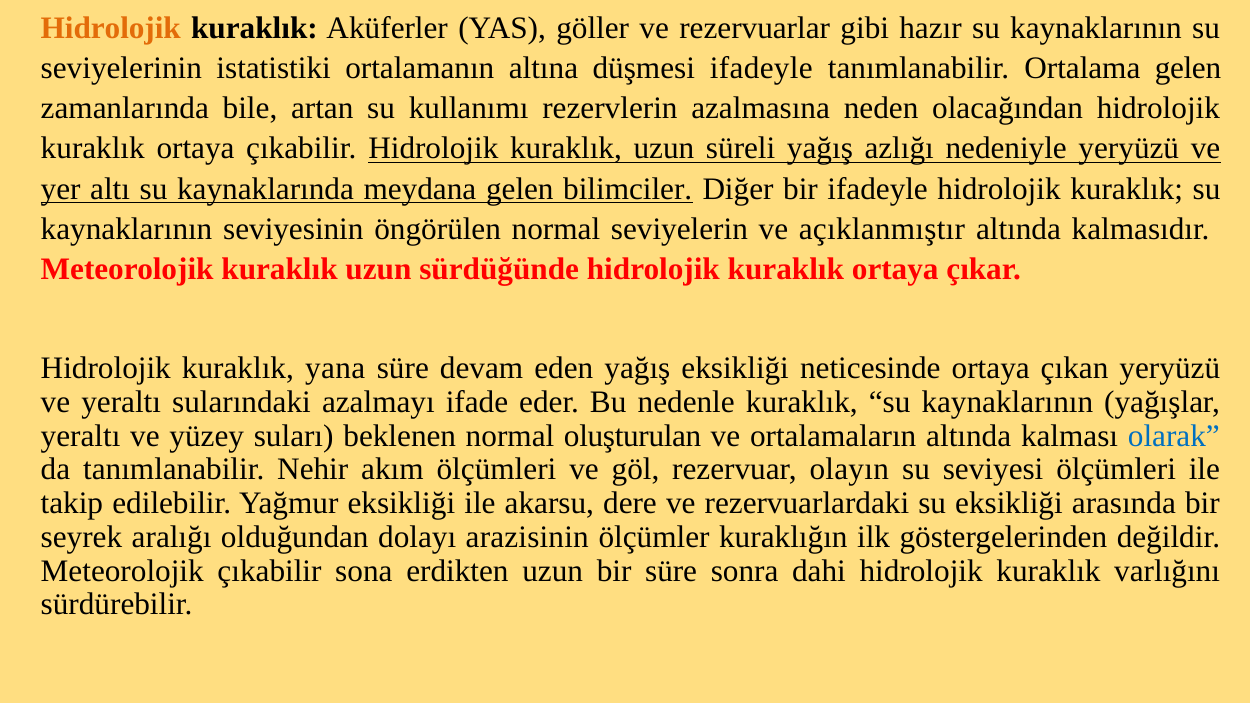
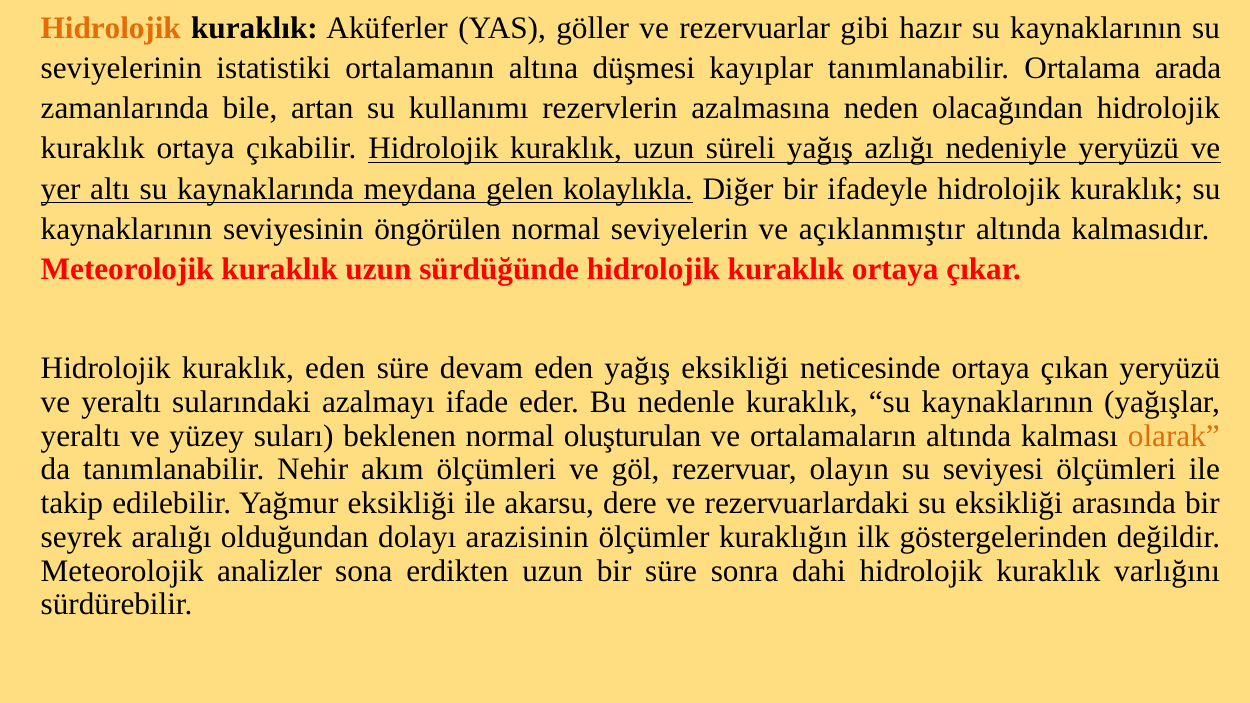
düşmesi ifadeyle: ifadeyle -> kayıplar
Ortalama gelen: gelen -> arada
bilimciler: bilimciler -> kolaylıkla
kuraklık yana: yana -> eden
olarak colour: blue -> orange
Meteorolojik çıkabilir: çıkabilir -> analizler
